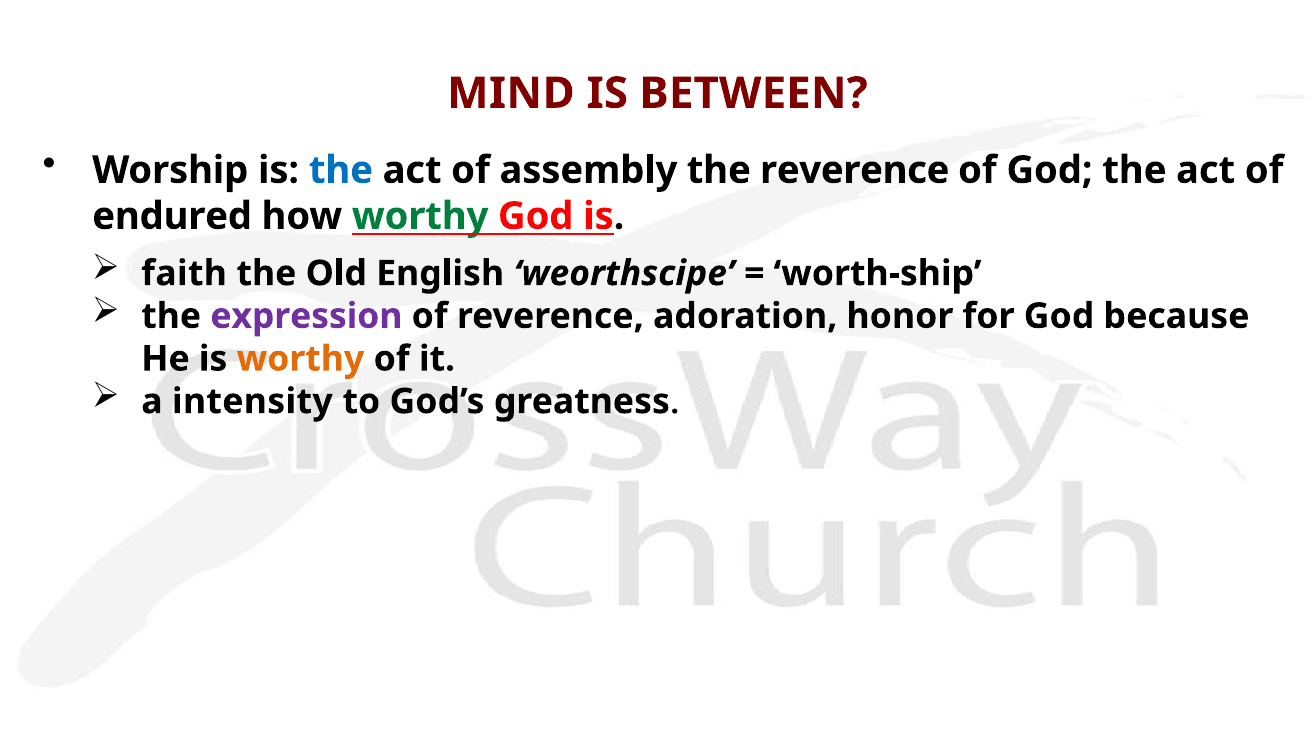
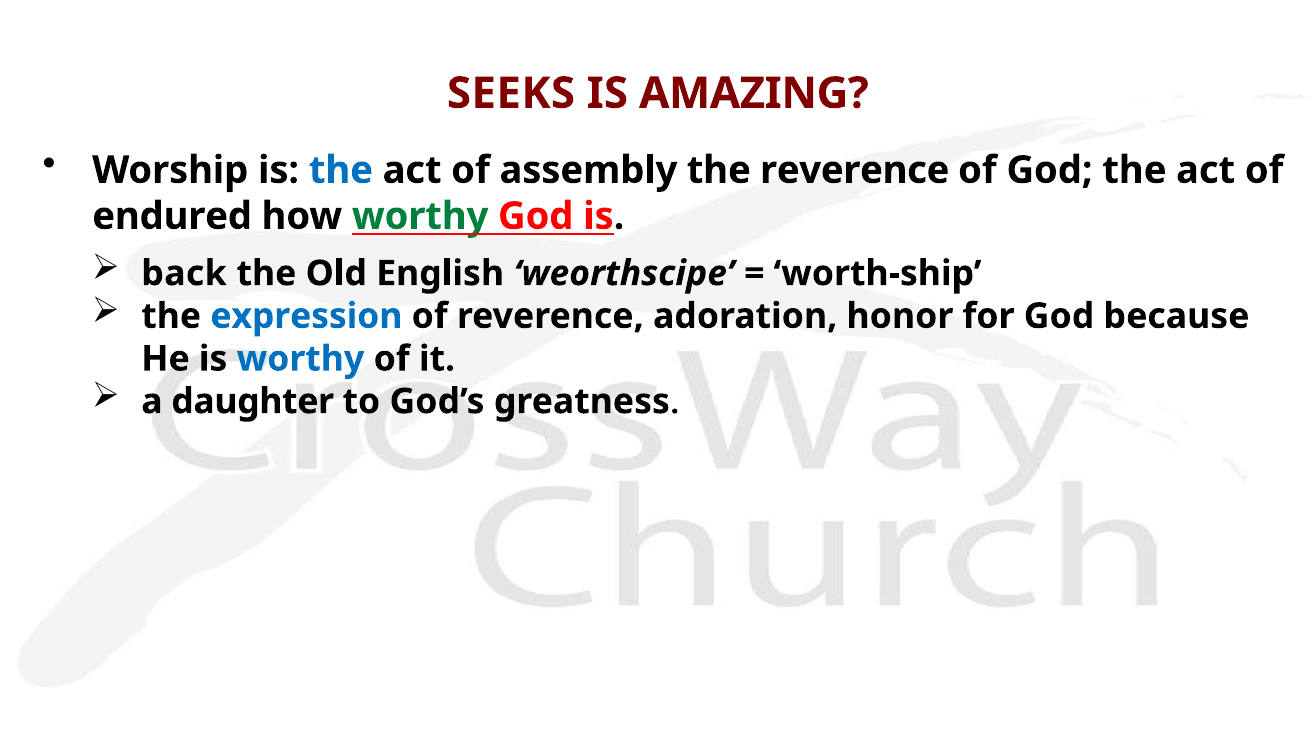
MIND: MIND -> SEEKS
BETWEEN: BETWEEN -> AMAZING
faith: faith -> back
expression colour: purple -> blue
worthy at (301, 359) colour: orange -> blue
intensity: intensity -> daughter
